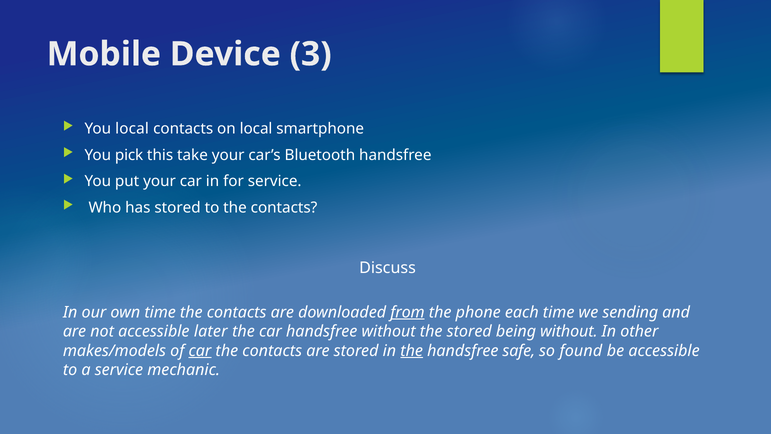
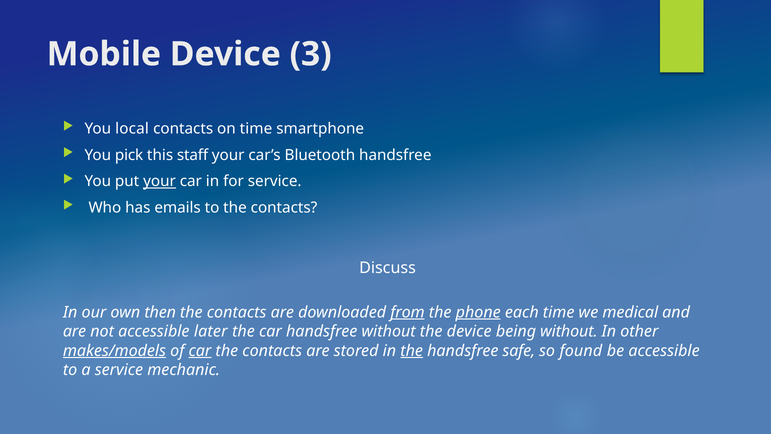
on local: local -> time
take: take -> staff
your at (160, 181) underline: none -> present
has stored: stored -> emails
own time: time -> then
phone underline: none -> present
sending: sending -> medical
the stored: stored -> device
makes/models underline: none -> present
